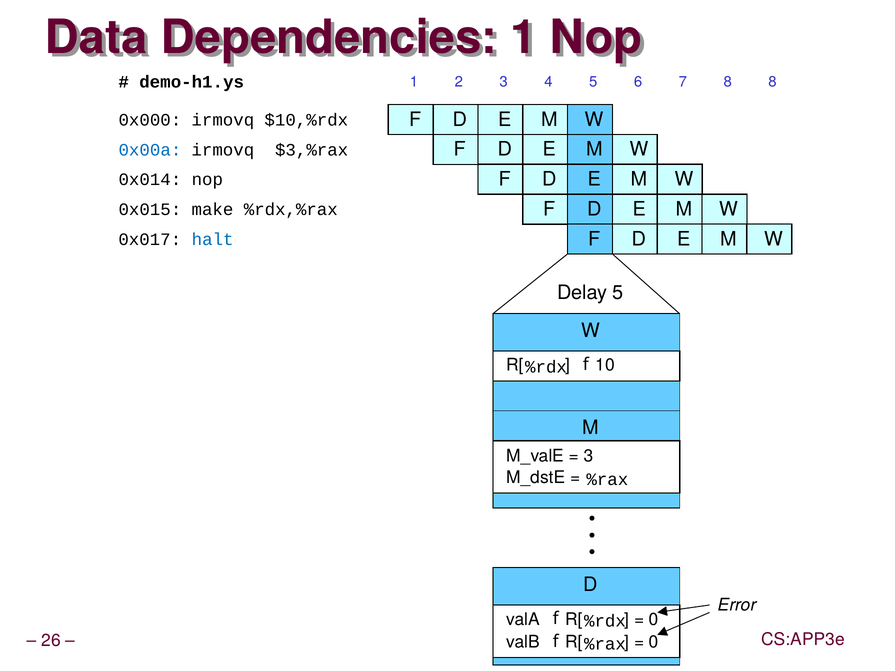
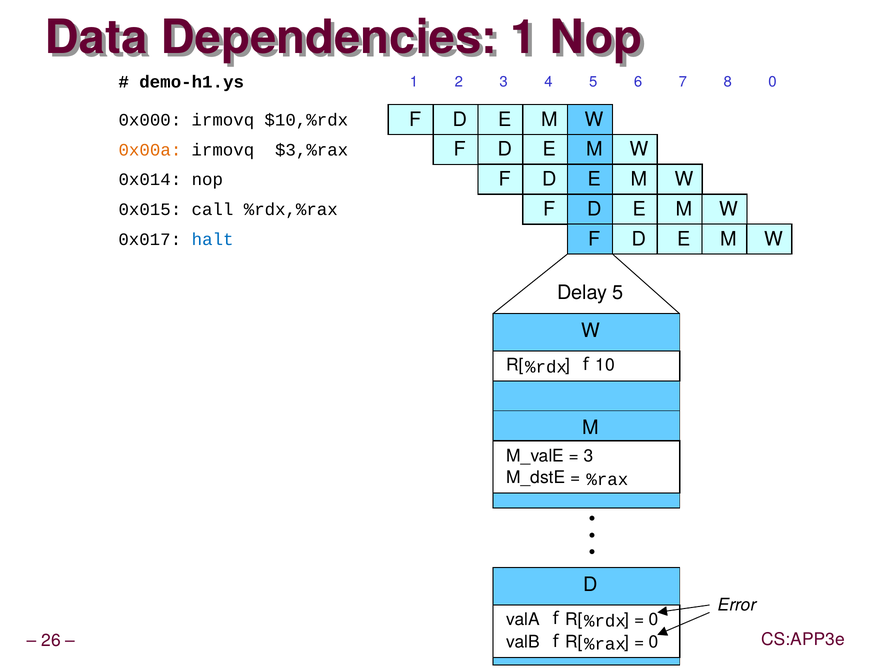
8 8: 8 -> 0
0x00a colour: blue -> orange
make: make -> call
